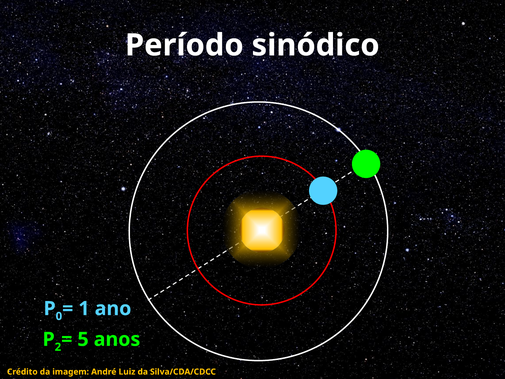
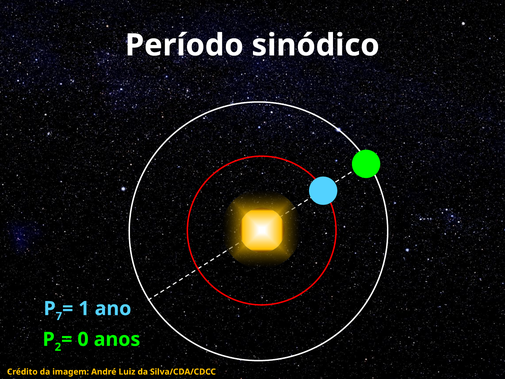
0: 0 -> 7
5: 5 -> 0
